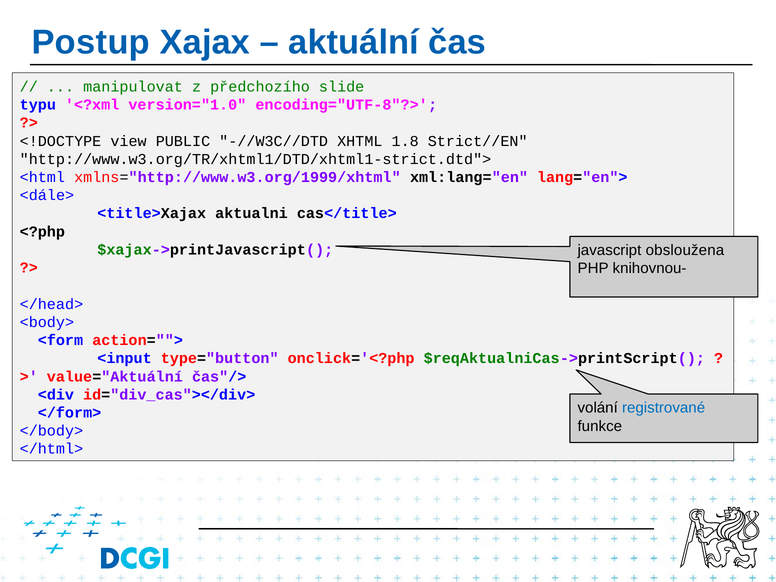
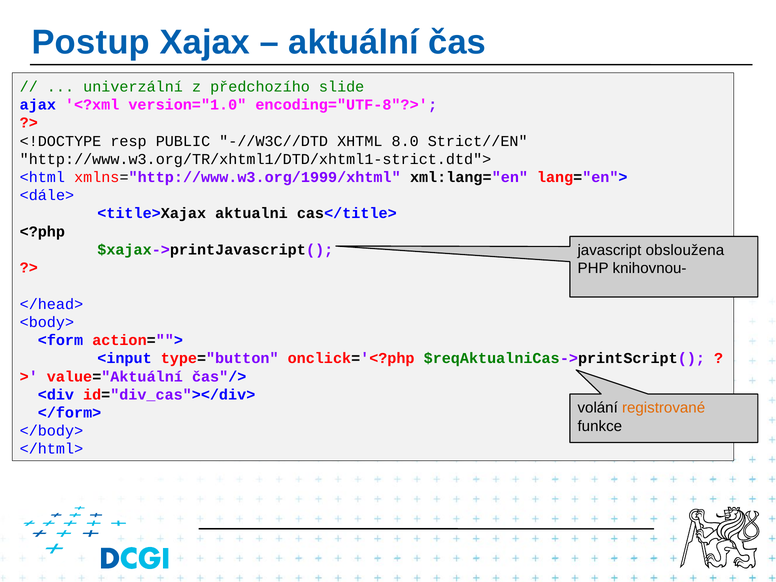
manipulovat: manipulovat -> univerzální
typu: typu -> ajax
view: view -> resp
1.8: 1.8 -> 8.0
registrované colour: blue -> orange
